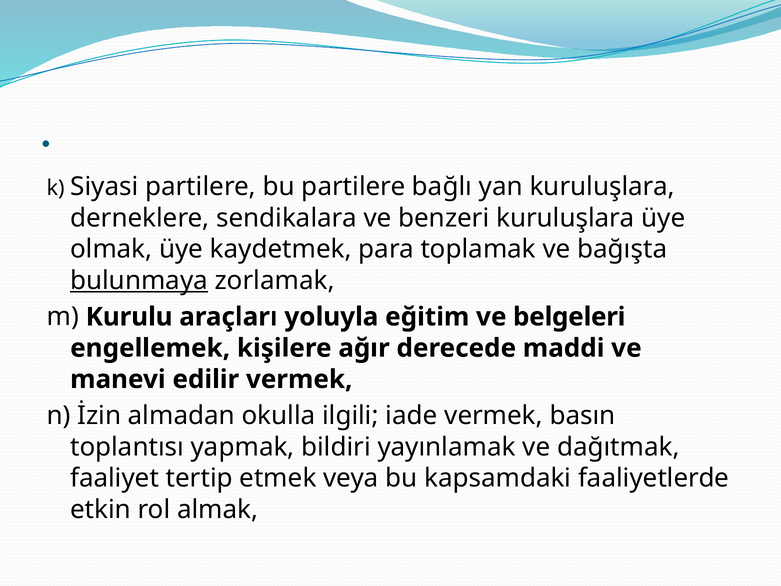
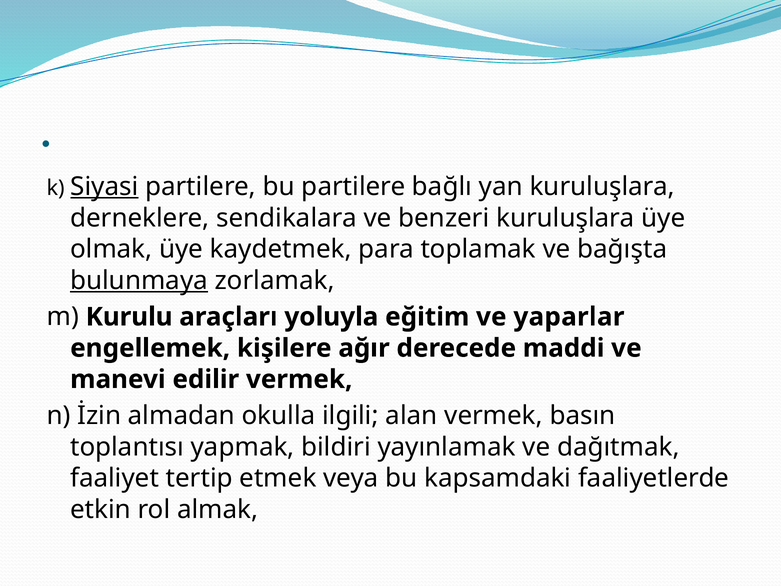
Siyasi underline: none -> present
belgeleri: belgeleri -> yaparlar
iade: iade -> alan
